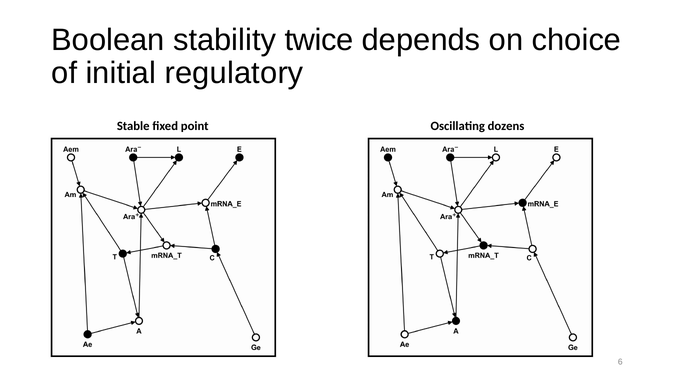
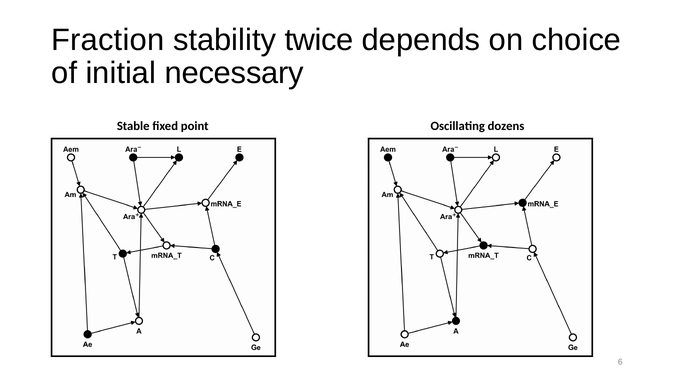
Boolean: Boolean -> Fraction
regulatory: regulatory -> necessary
